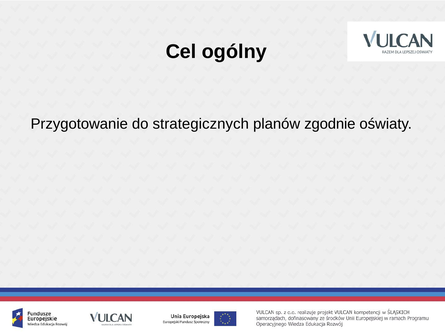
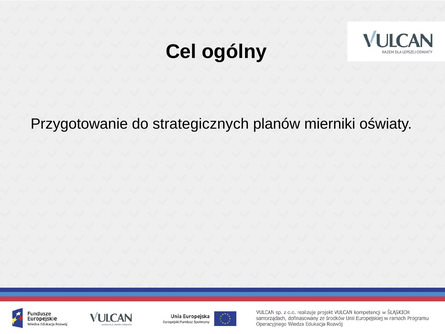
zgodnie: zgodnie -> mierniki
